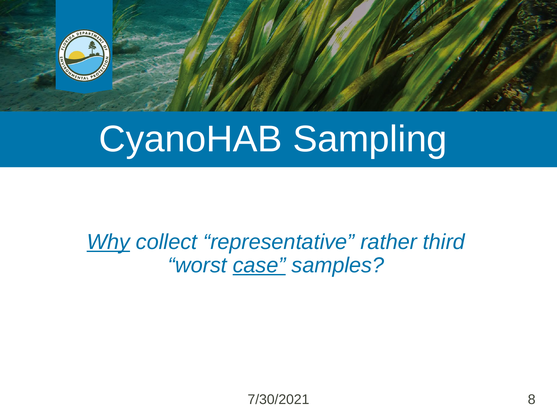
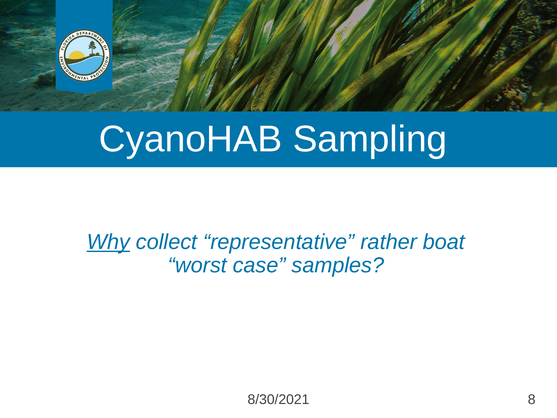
third: third -> boat
case underline: present -> none
7/30/2021: 7/30/2021 -> 8/30/2021
